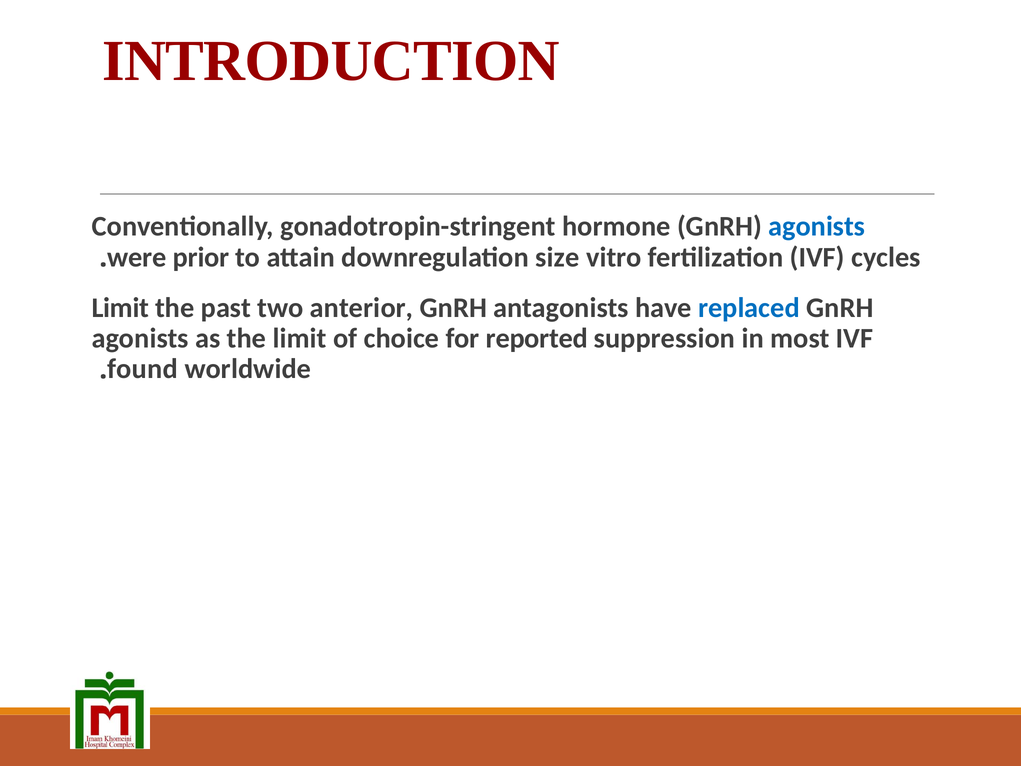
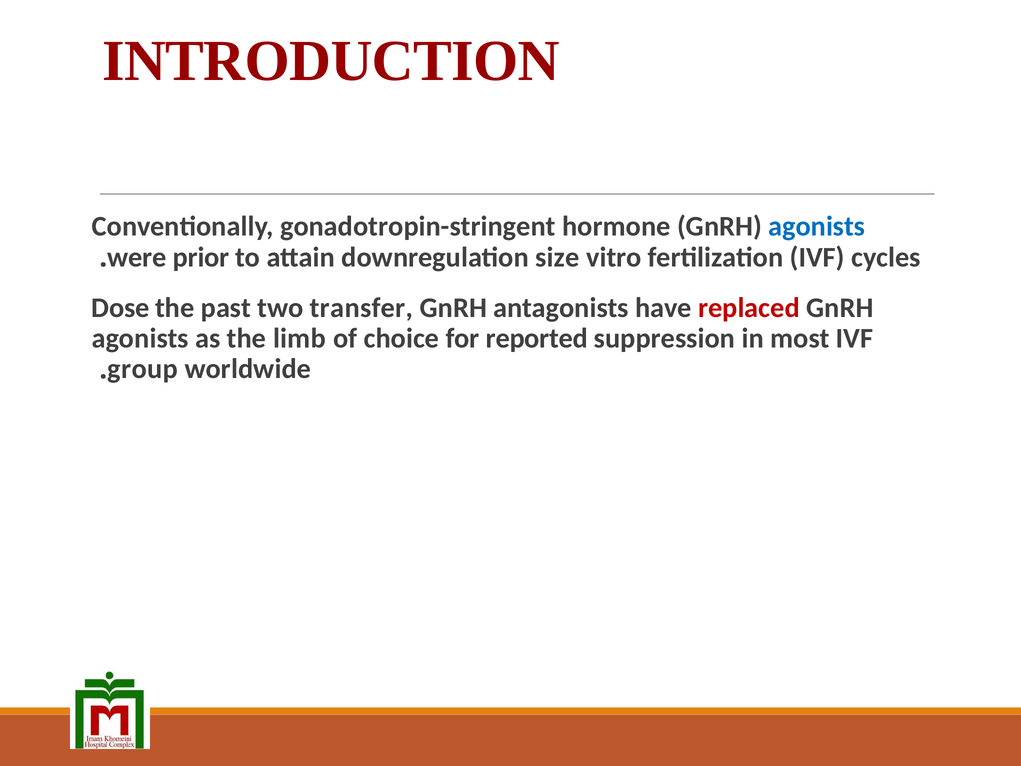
Limit at (120, 308): Limit -> Dose
anterior: anterior -> transfer
replaced colour: blue -> red
the limit: limit -> limb
found: found -> group
